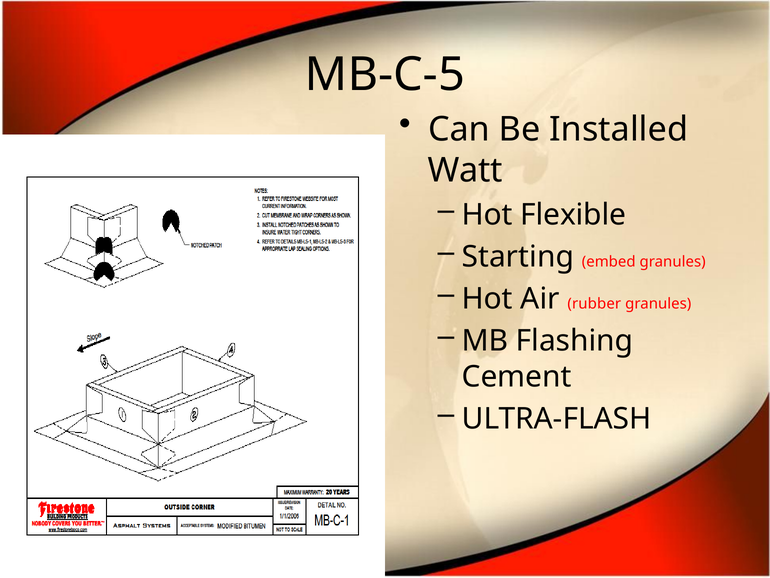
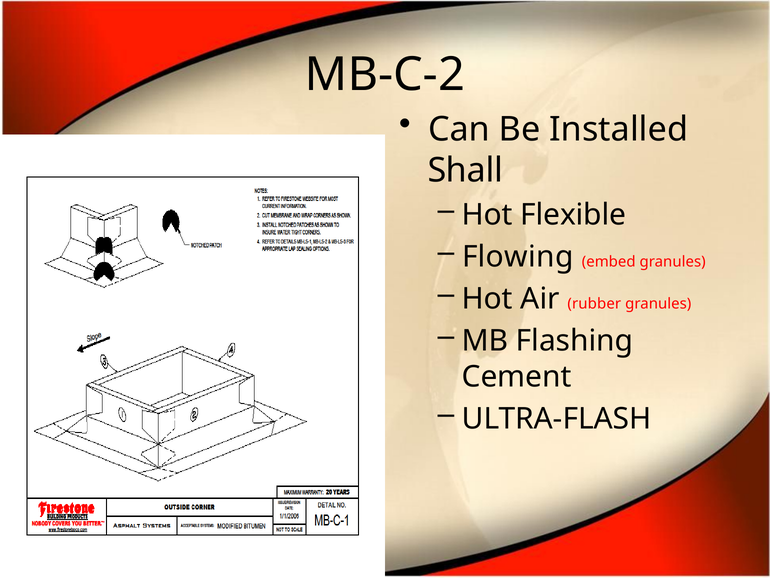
MB-C-5: MB-C-5 -> MB-C-2
Watt: Watt -> Shall
Starting: Starting -> Flowing
